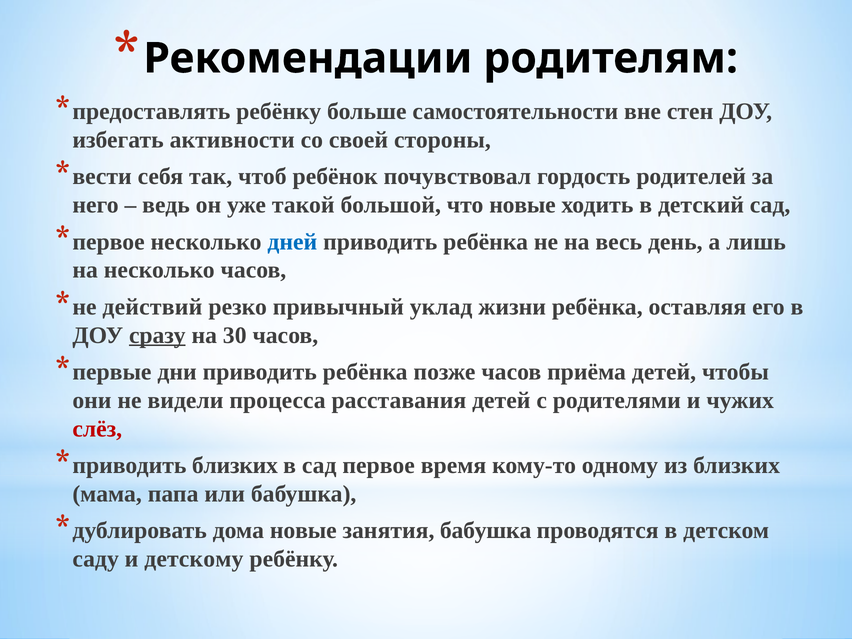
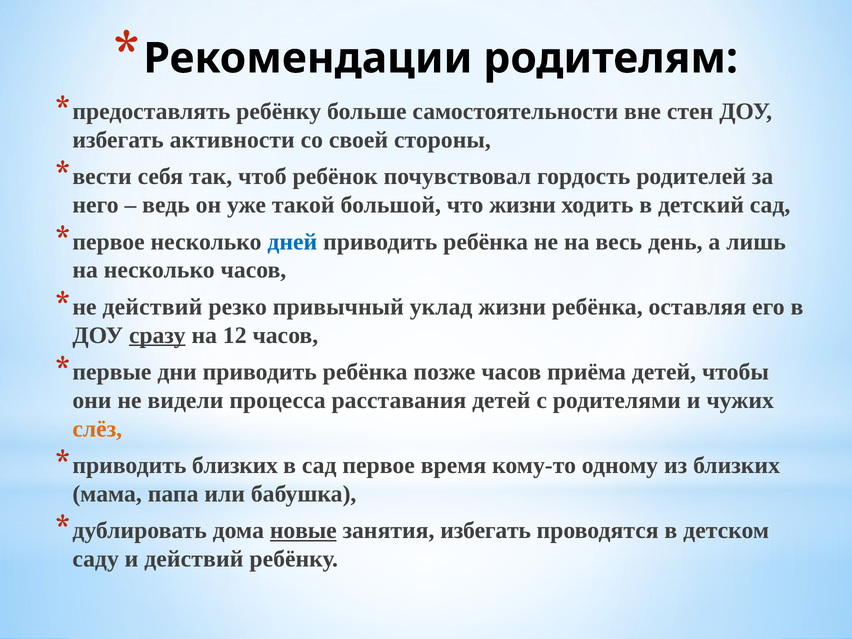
что новые: новые -> жизни
30: 30 -> 12
слёз colour: red -> orange
новые at (303, 531) underline: none -> present
занятия бабушка: бабушка -> избегать
и детскому: детскому -> действий
